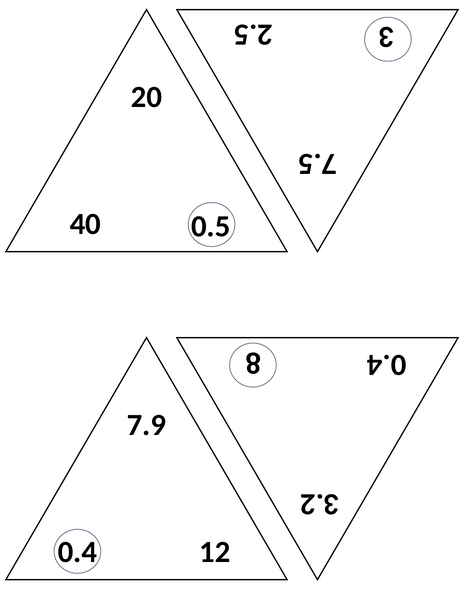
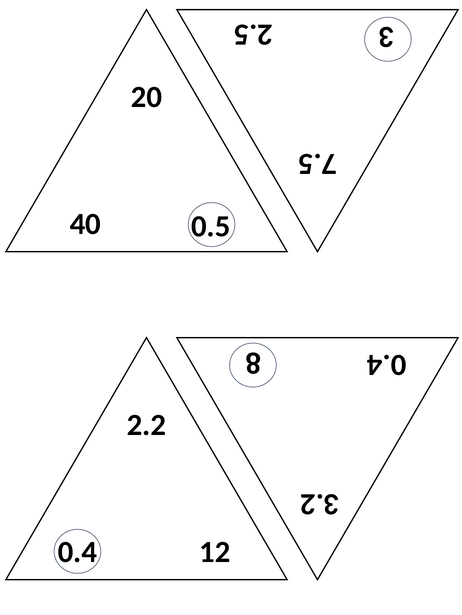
7.9: 7.9 -> 2.2
